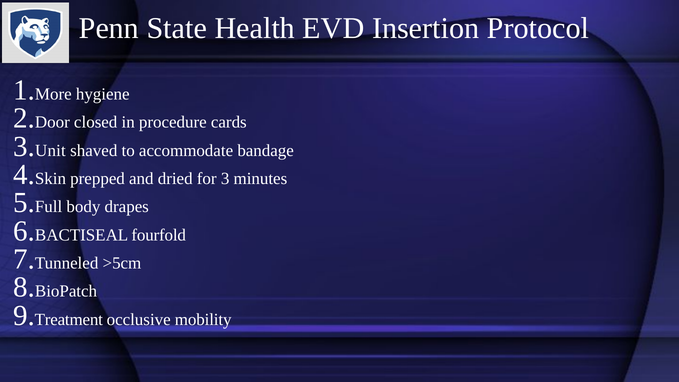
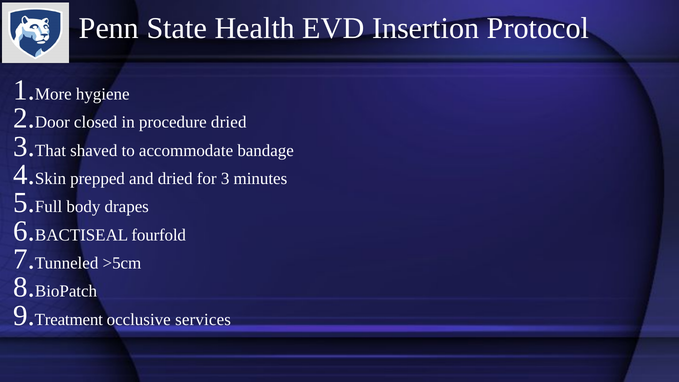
procedure cards: cards -> dried
Unit: Unit -> That
mobility: mobility -> services
